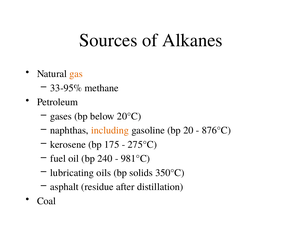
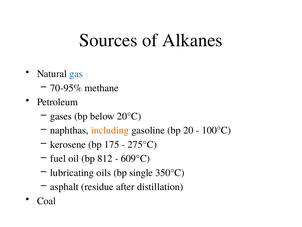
gas colour: orange -> blue
33-95%: 33-95% -> 70-95%
876°C: 876°C -> 100°C
240: 240 -> 812
981°C: 981°C -> 609°C
solids: solids -> single
